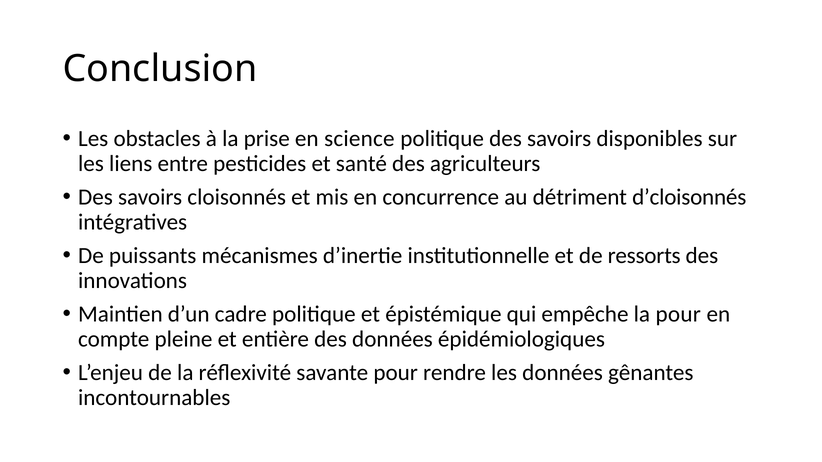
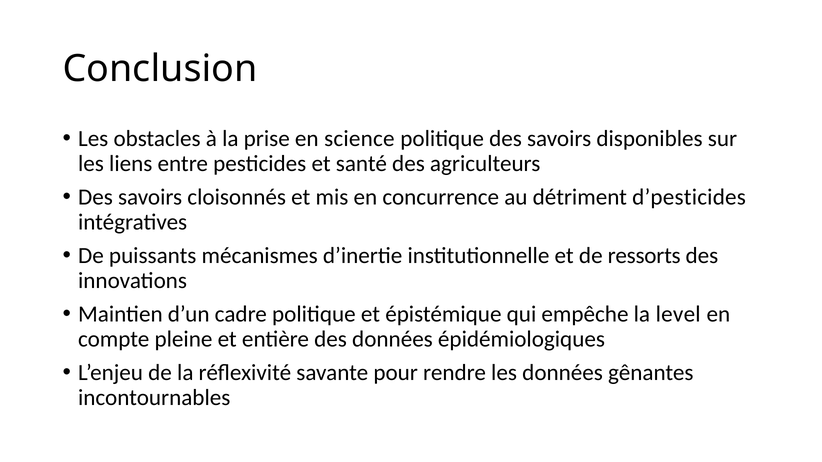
d’cloisonnés: d’cloisonnés -> d’pesticides
la pour: pour -> level
